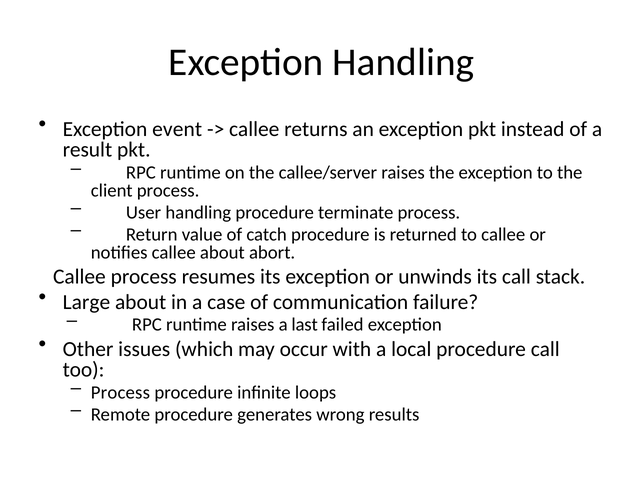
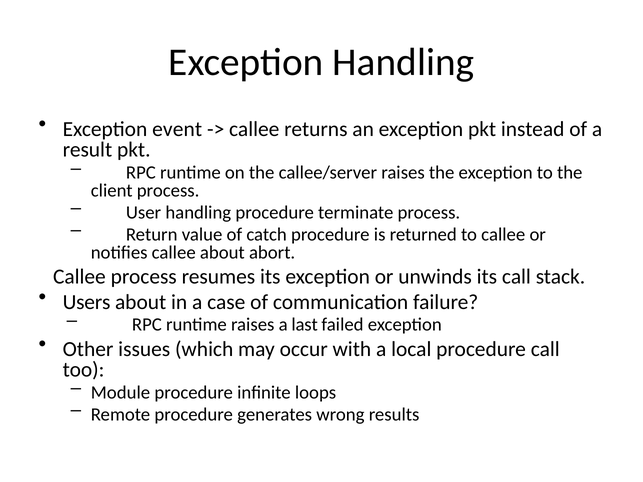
Large: Large -> Users
Process at (120, 393): Process -> Module
